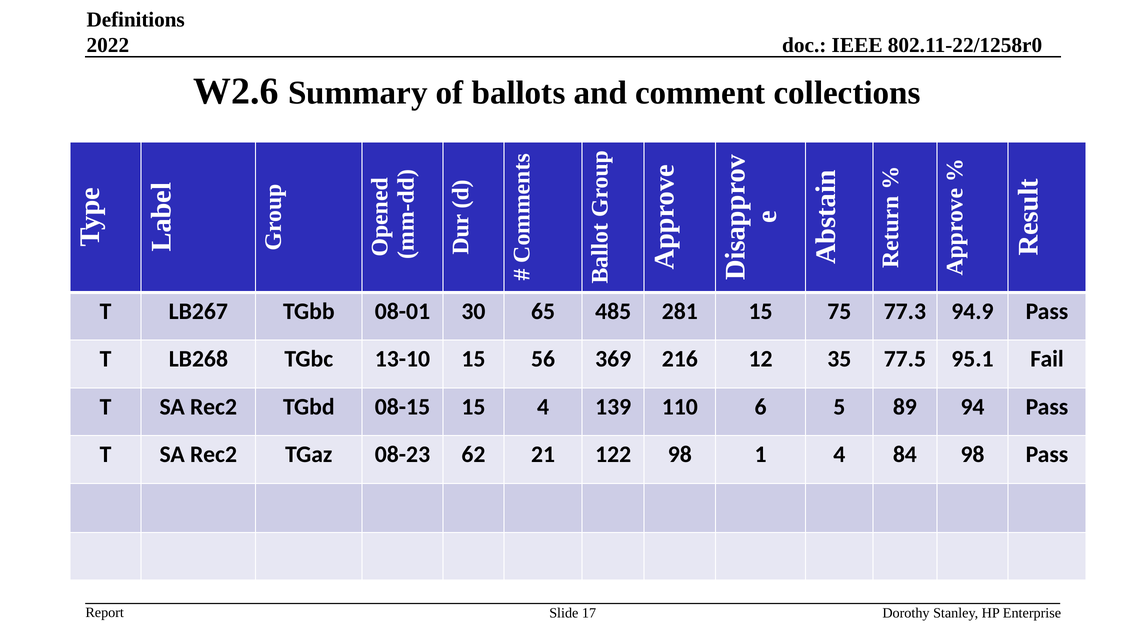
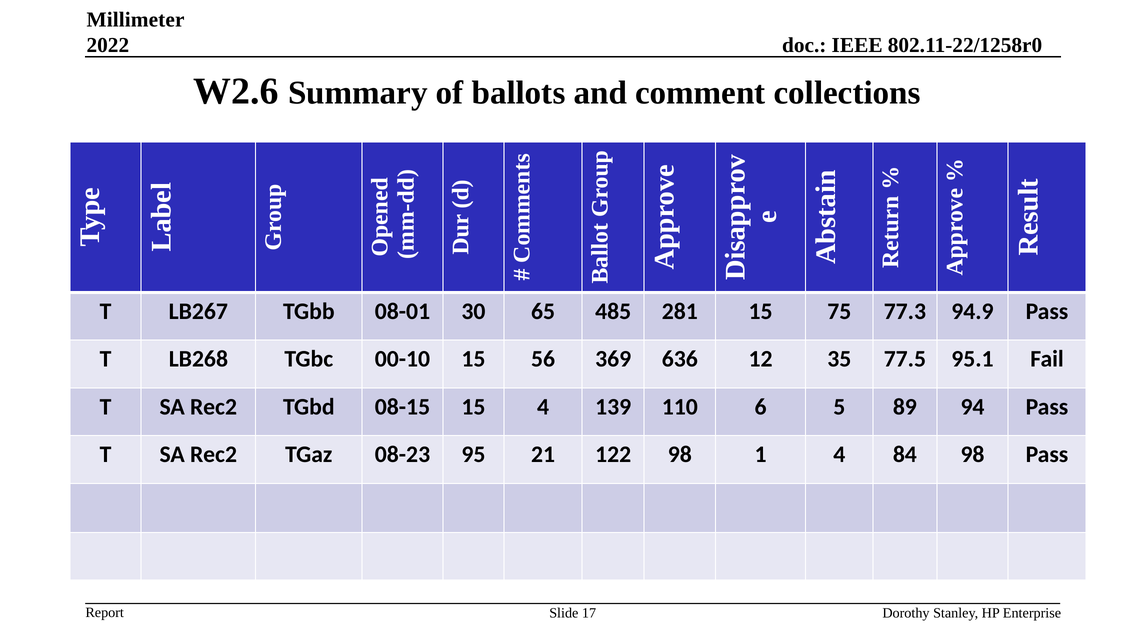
Definitions: Definitions -> Millimeter
13-10: 13-10 -> 00-10
216: 216 -> 636
62: 62 -> 95
